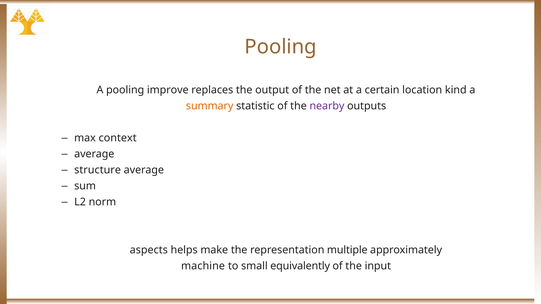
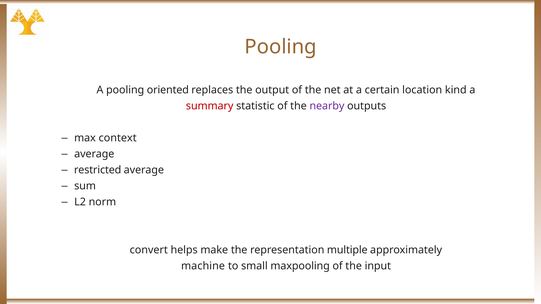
improve: improve -> oriented
summary colour: orange -> red
structure: structure -> restricted
aspects: aspects -> convert
equivalently: equivalently -> maxpooling
